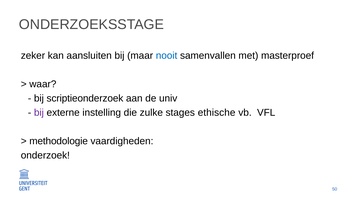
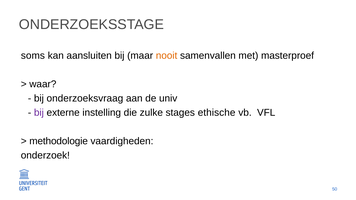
zeker: zeker -> soms
nooit colour: blue -> orange
scriptieonderzoek: scriptieonderzoek -> onderzoeksvraag
